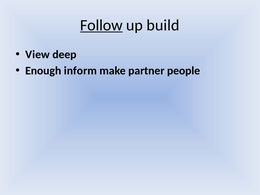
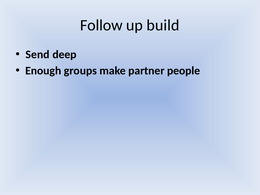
Follow underline: present -> none
View: View -> Send
inform: inform -> groups
